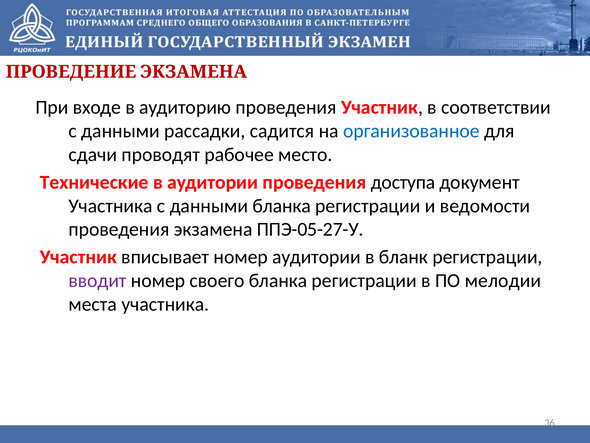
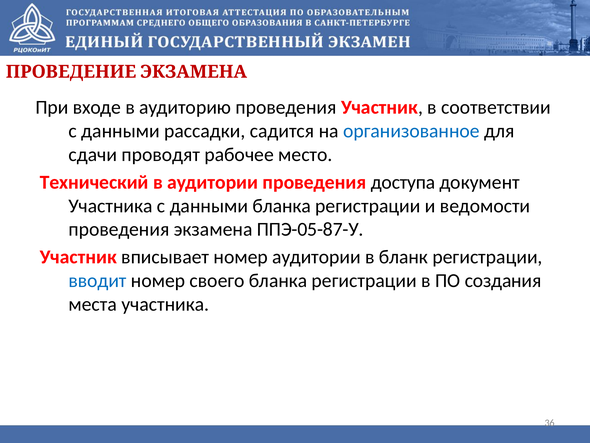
Технические: Технические -> Технический
ППЭ-05-27-У: ППЭ-05-27-У -> ППЭ-05-87-У
вводит colour: purple -> blue
мелодии: мелодии -> создания
